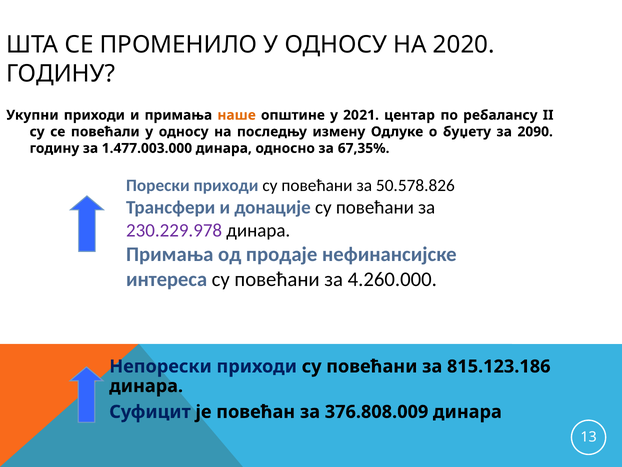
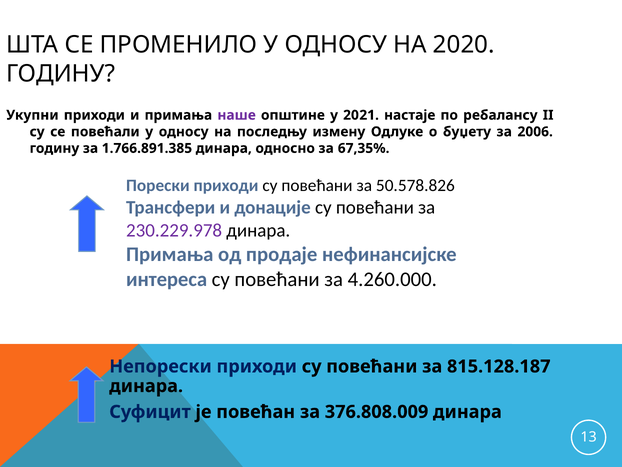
наше colour: orange -> purple
центар: центар -> настаје
2090: 2090 -> 2006
1.477.003.000: 1.477.003.000 -> 1.766.891.385
815.123.186: 815.123.186 -> 815.128.187
